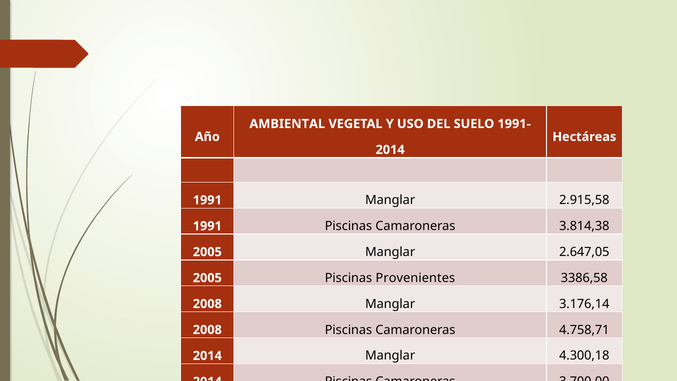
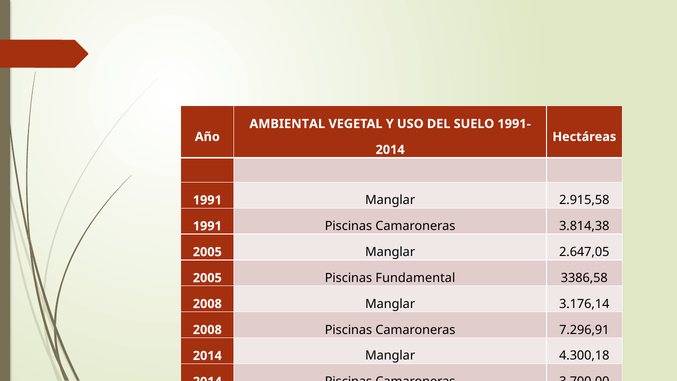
Provenientes: Provenientes -> Fundamental
4.758,71: 4.758,71 -> 7.296,91
